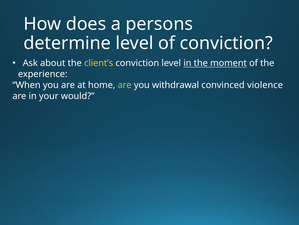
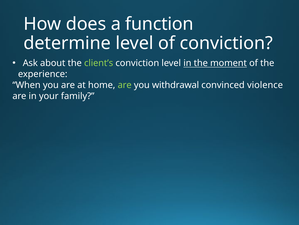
persons: persons -> function
client’s colour: yellow -> light green
would: would -> family
